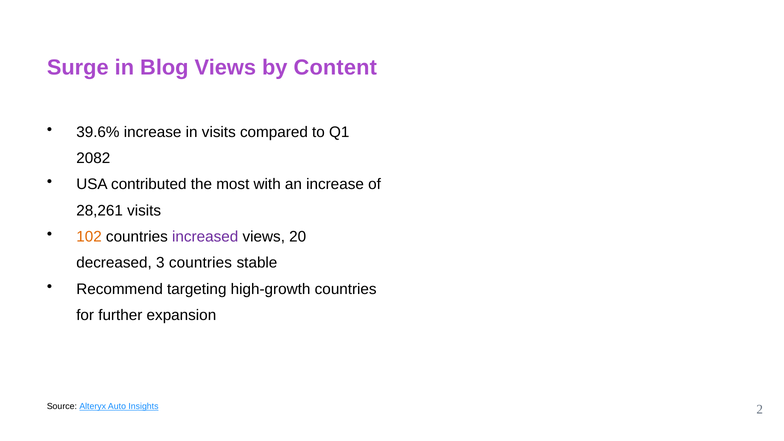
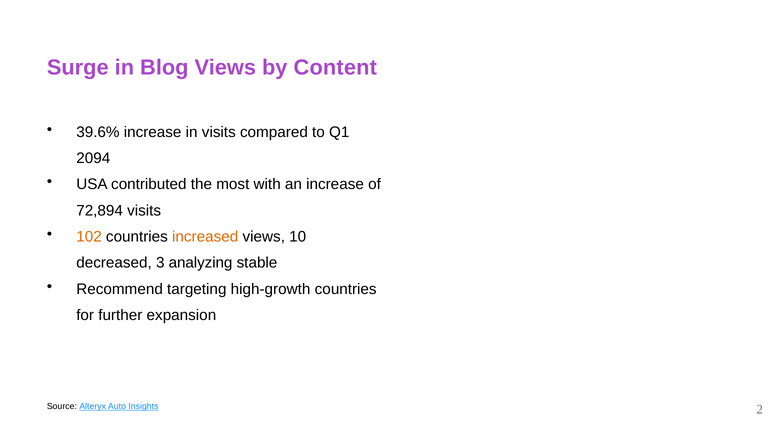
2082: 2082 -> 2094
28,261: 28,261 -> 72,894
increased colour: purple -> orange
20: 20 -> 10
3 countries: countries -> analyzing
